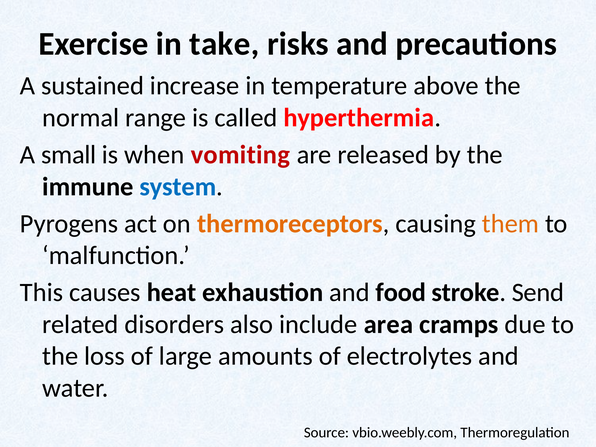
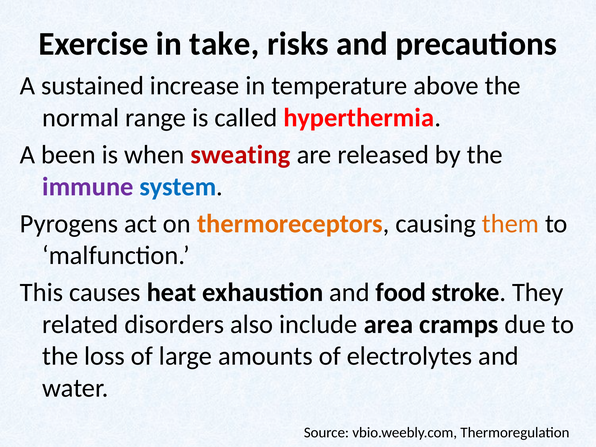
small: small -> been
vomiting: vomiting -> sweating
immune colour: black -> purple
Send: Send -> They
